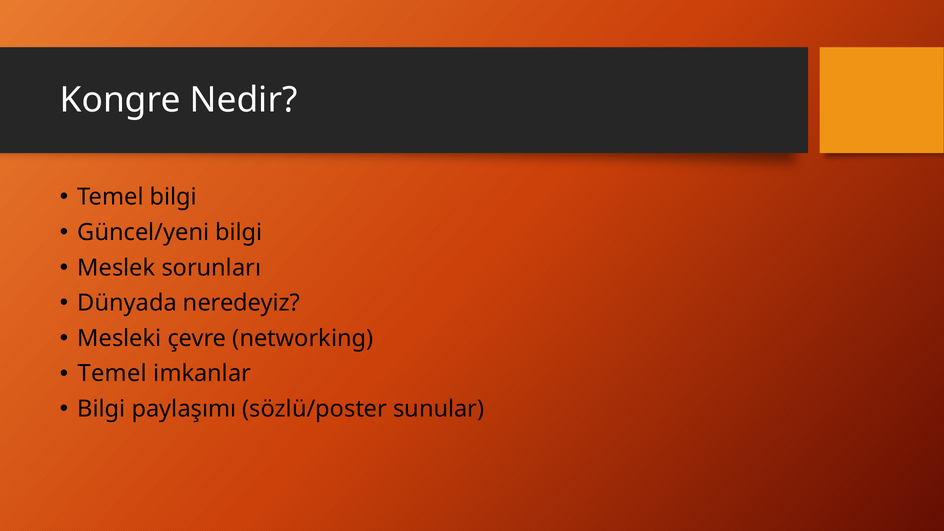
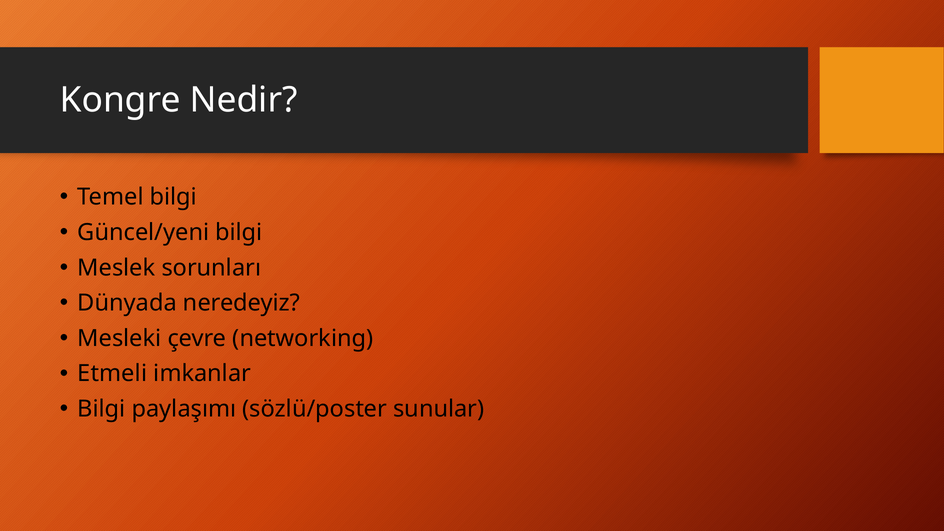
Temel at (112, 374): Temel -> Etmeli
